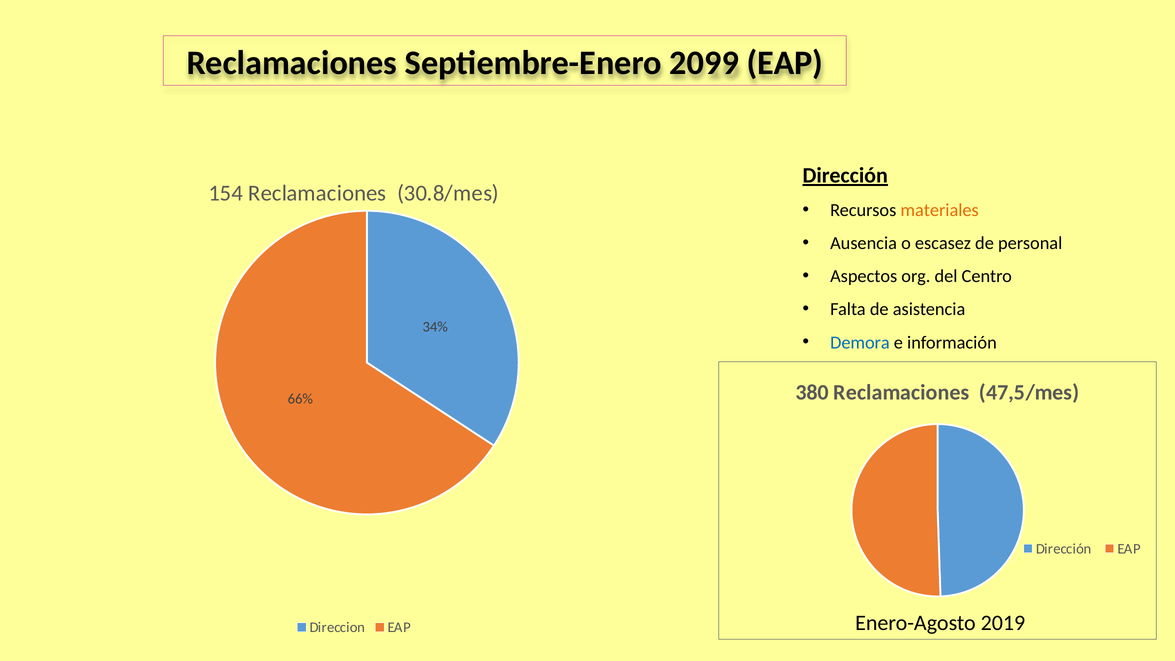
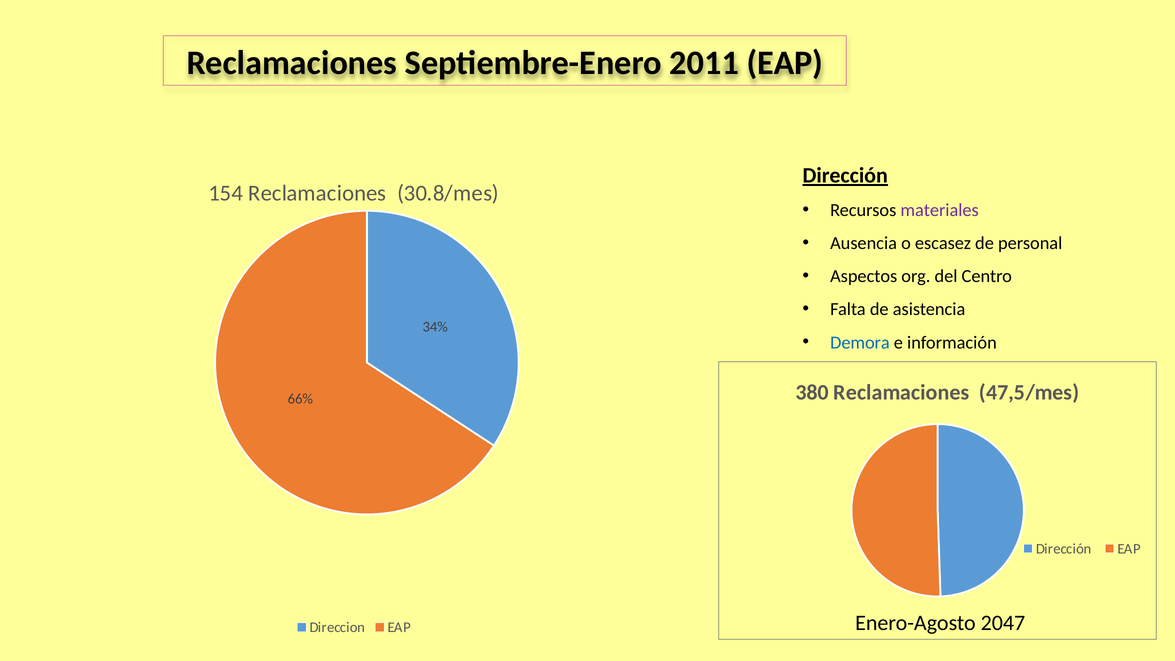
2099: 2099 -> 2011
materiales colour: orange -> purple
2019: 2019 -> 2047
